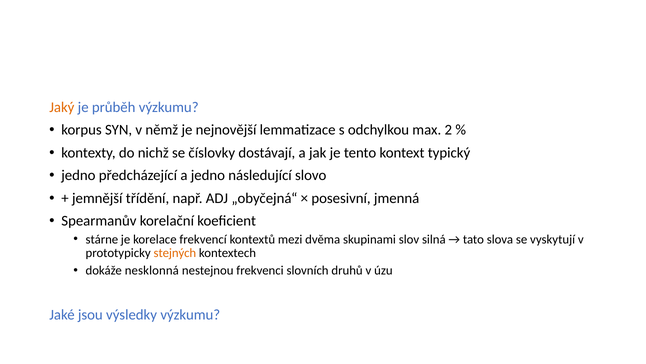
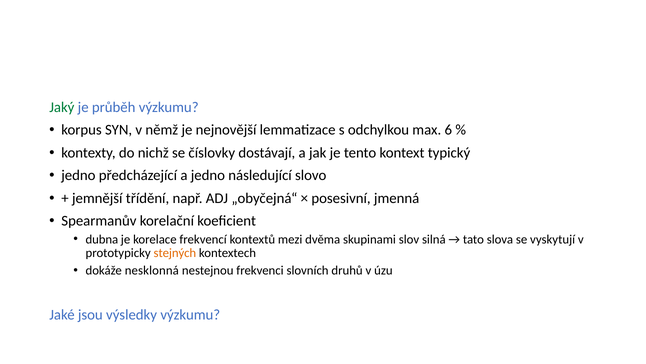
Jaký colour: orange -> green
2: 2 -> 6
stárne: stárne -> dubna
